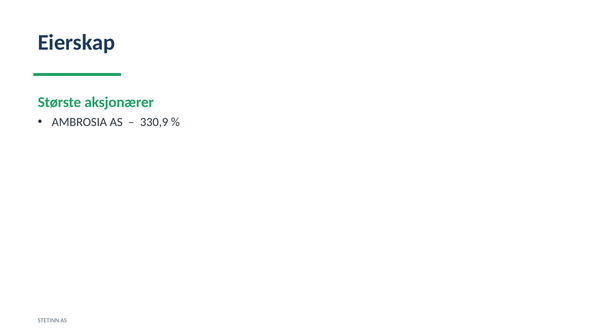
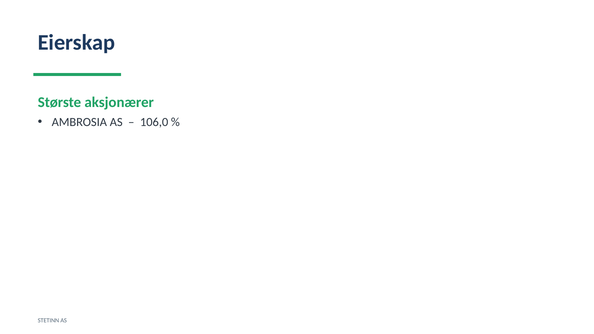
330,9: 330,9 -> 106,0
